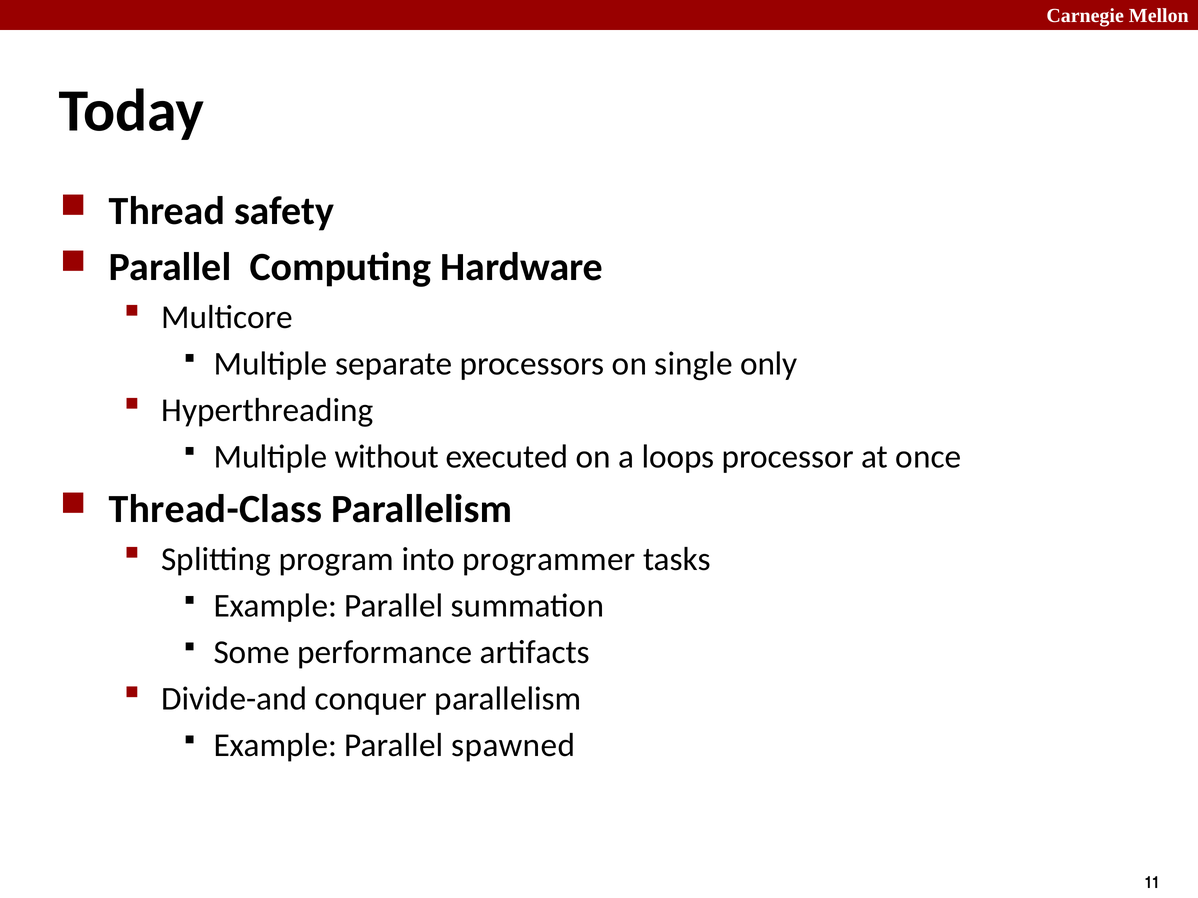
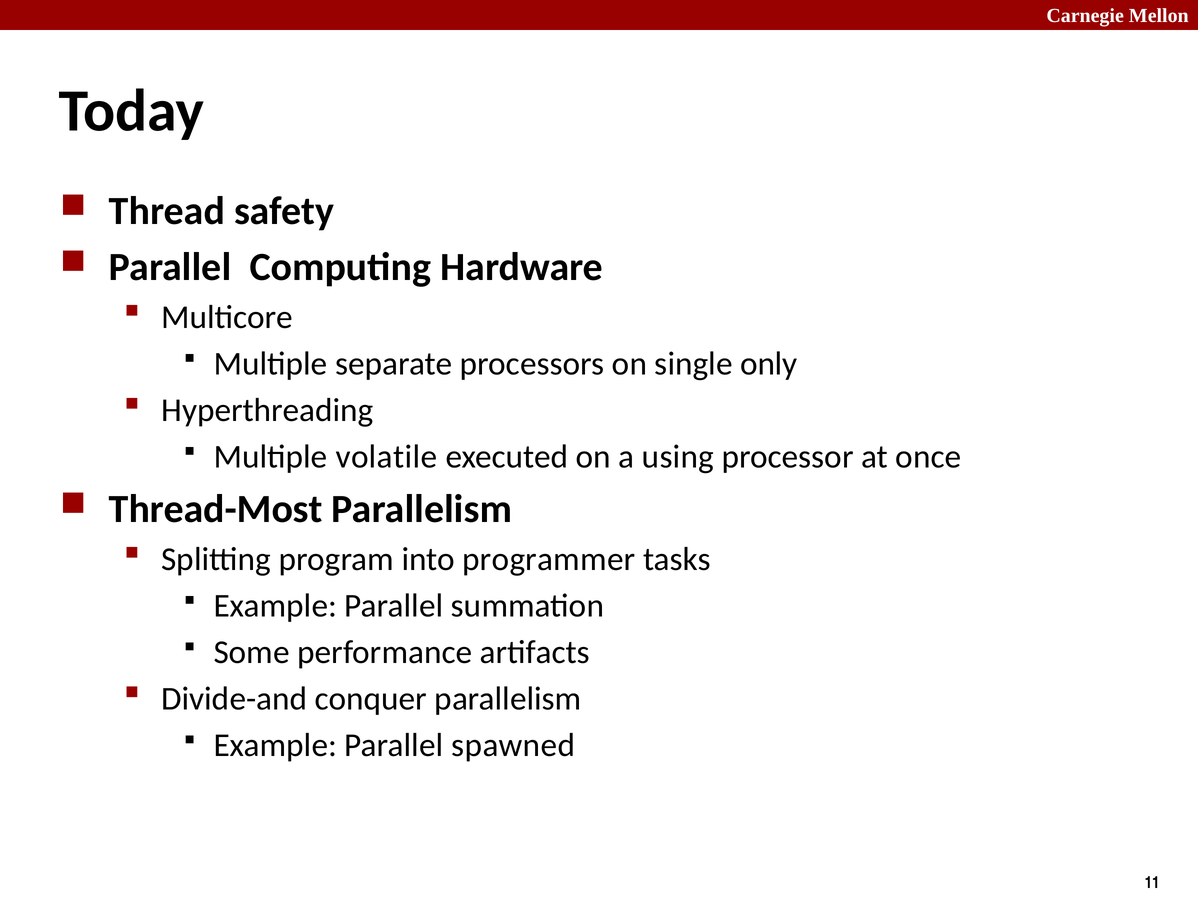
without: without -> volatile
loops: loops -> using
Thread-Class: Thread-Class -> Thread-Most
